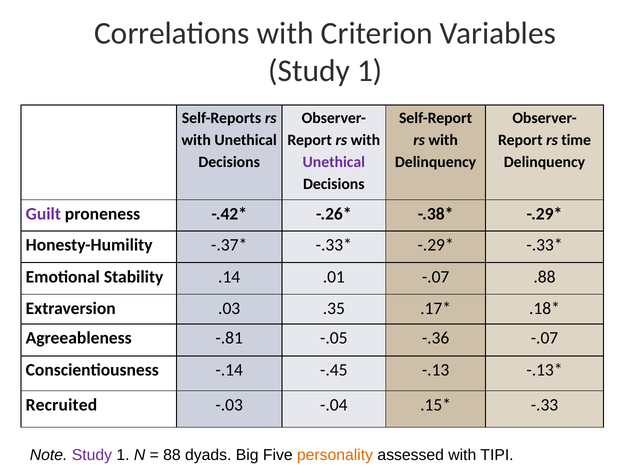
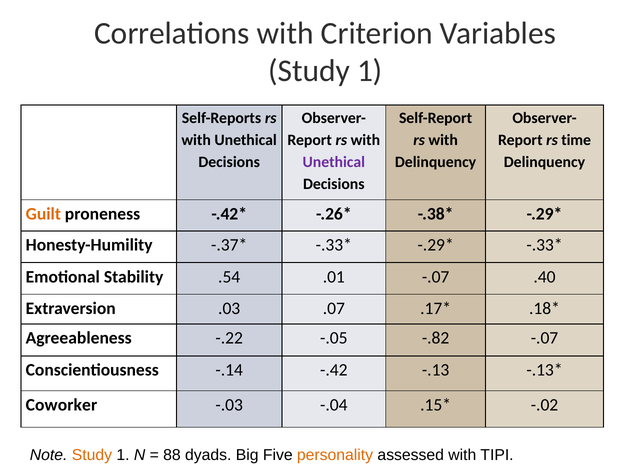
Guilt colour: purple -> orange
.14: .14 -> .54
.88: .88 -> .40
.35: .35 -> .07
-.81: -.81 -> -.22
-.36: -.36 -> -.82
-.45: -.45 -> -.42
Recruited: Recruited -> Coworker
-.33: -.33 -> -.02
Study at (92, 455) colour: purple -> orange
